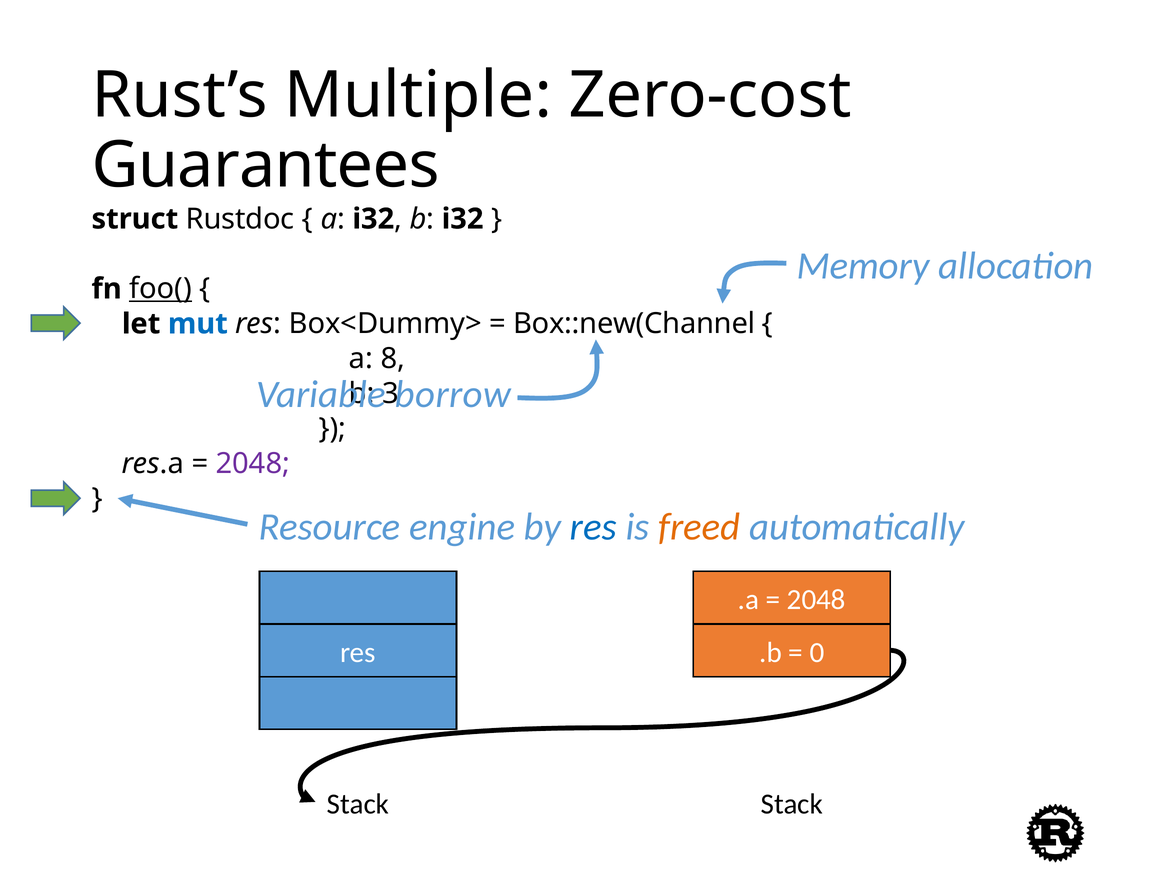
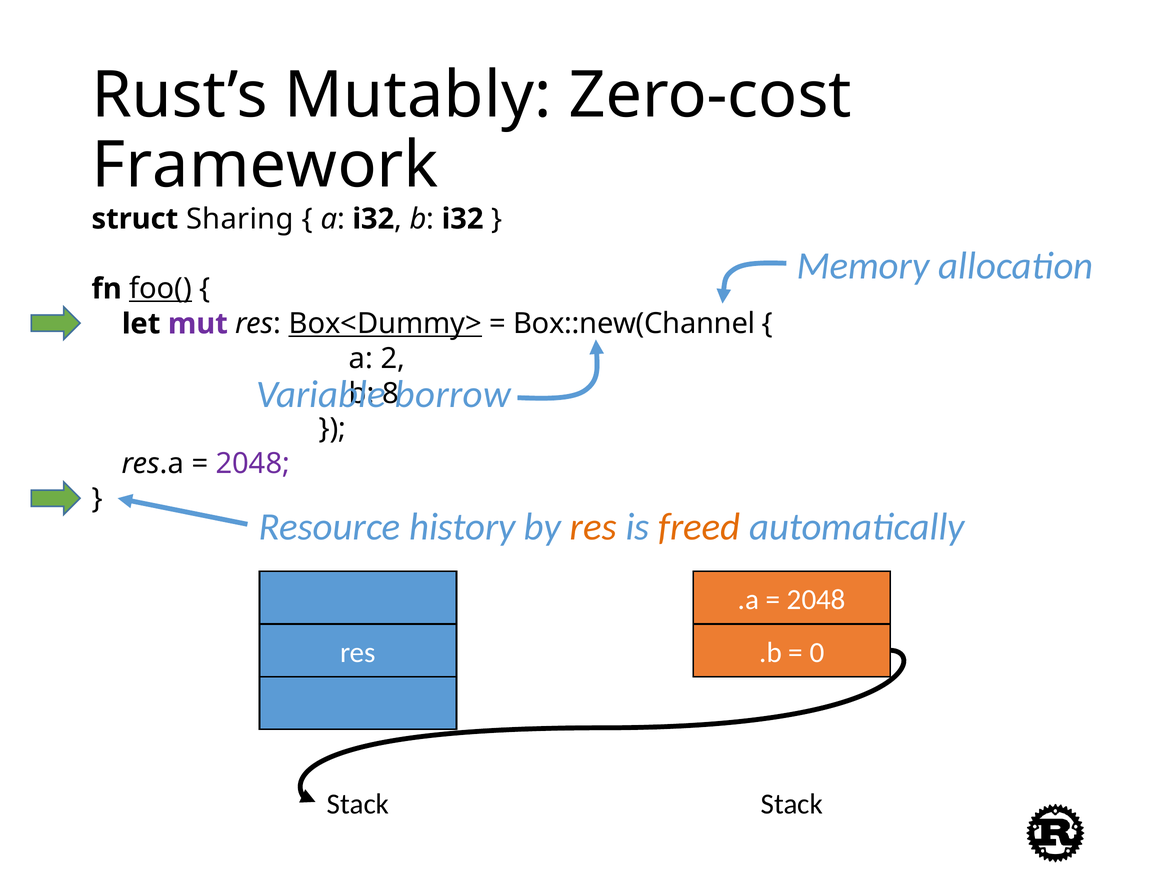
Multiple: Multiple -> Mutably
Guarantees: Guarantees -> Framework
Rustdoc: Rustdoc -> Sharing
mut colour: blue -> purple
Box<Dummy> underline: none -> present
8: 8 -> 2
3: 3 -> 8
engine: engine -> history
res at (593, 527) colour: blue -> orange
